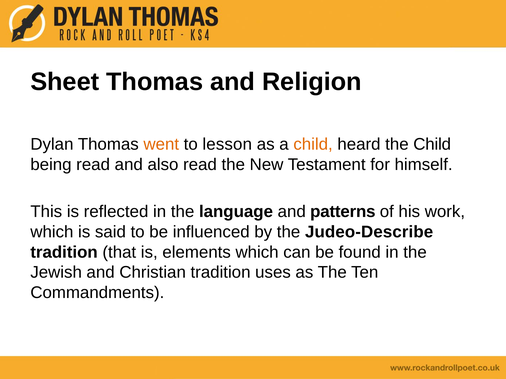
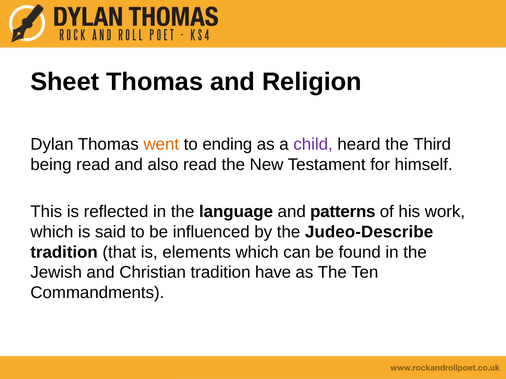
lesson: lesson -> ending
child at (313, 145) colour: orange -> purple
the Child: Child -> Third
uses: uses -> have
